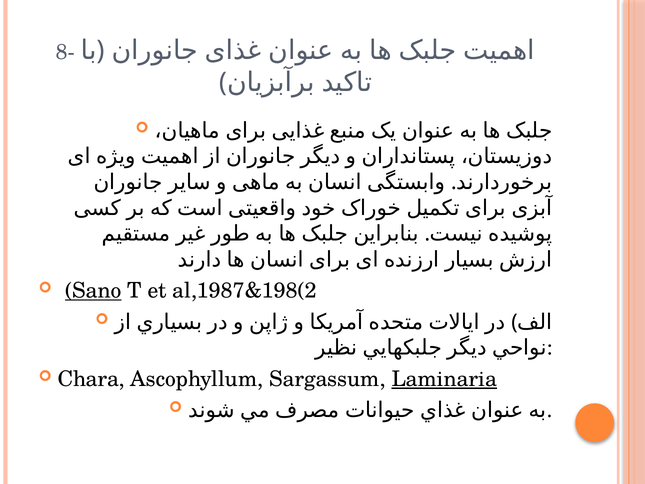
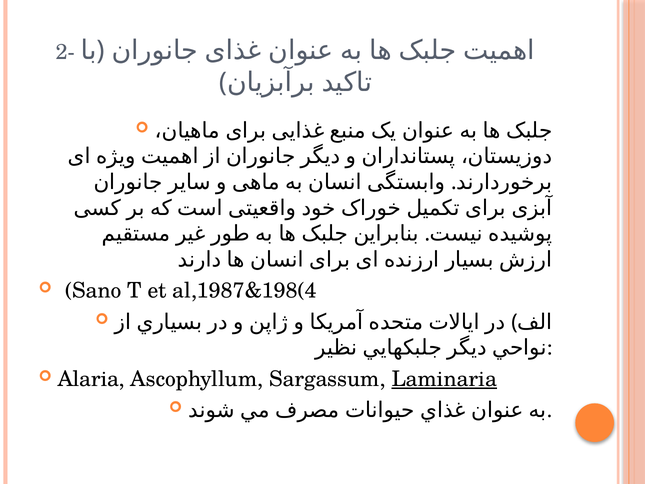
8-: 8- -> 2-
Sano underline: present -> none
al,1987&198(2: al,1987&198(2 -> al,1987&198(4
Chara: Chara -> Alaria
